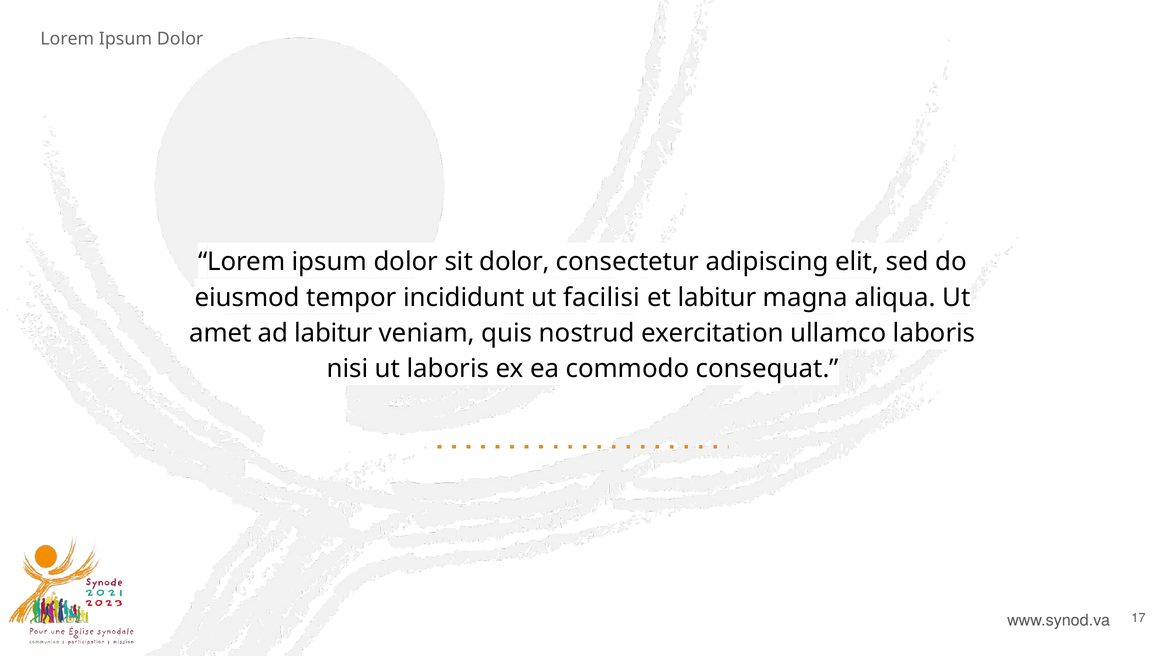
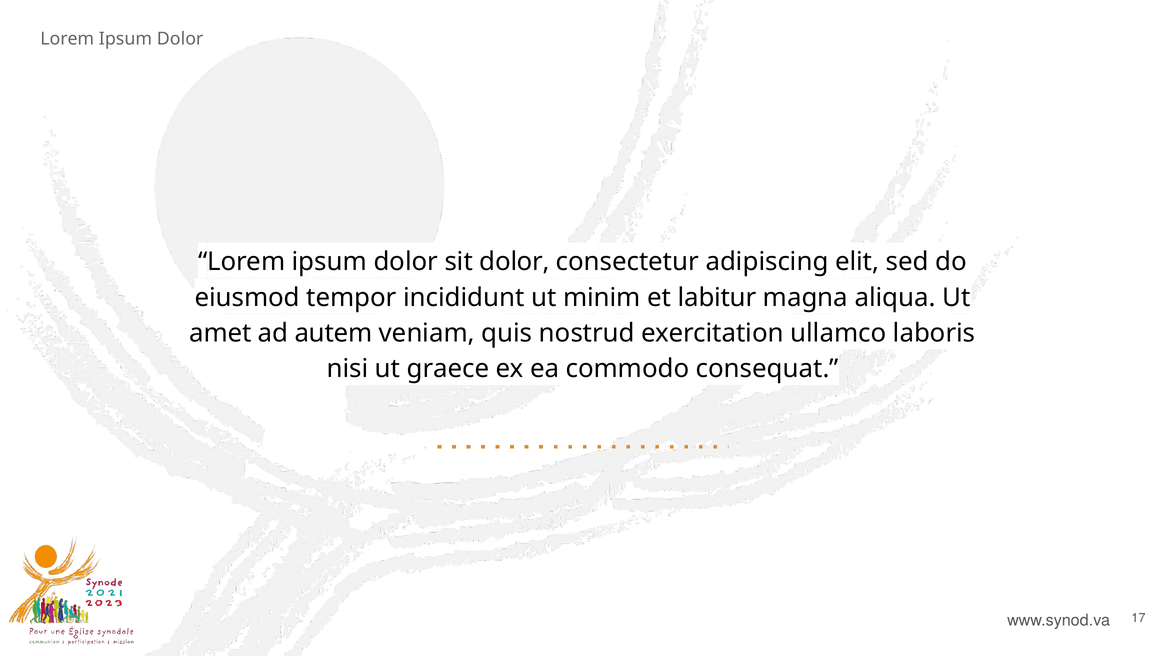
facilisi: facilisi -> minim
ad labitur: labitur -> autem
ut laboris: laboris -> graece
